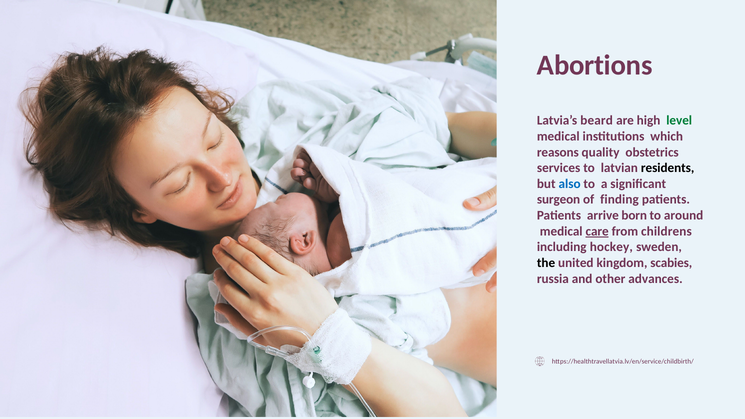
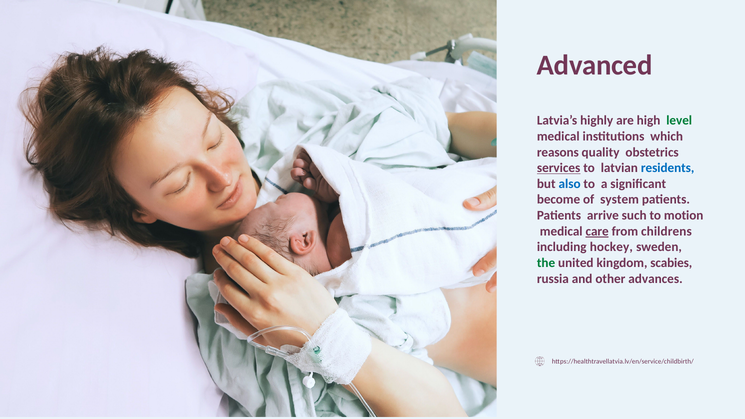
Abortions: Abortions -> Advanced
beard: beard -> highly
services underline: none -> present
residents colour: black -> blue
surgeon: surgeon -> become
finding: finding -> system
born: born -> such
around: around -> motion
the colour: black -> green
